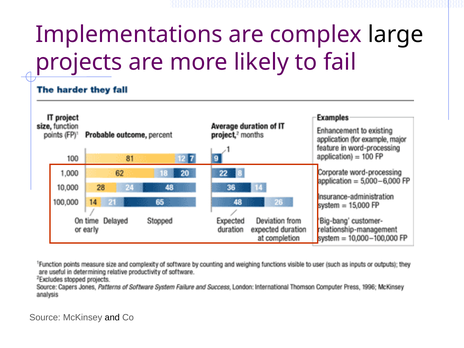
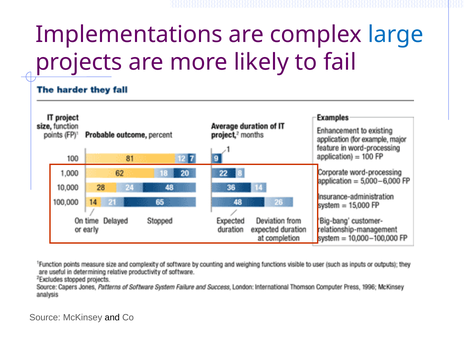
large colour: black -> blue
